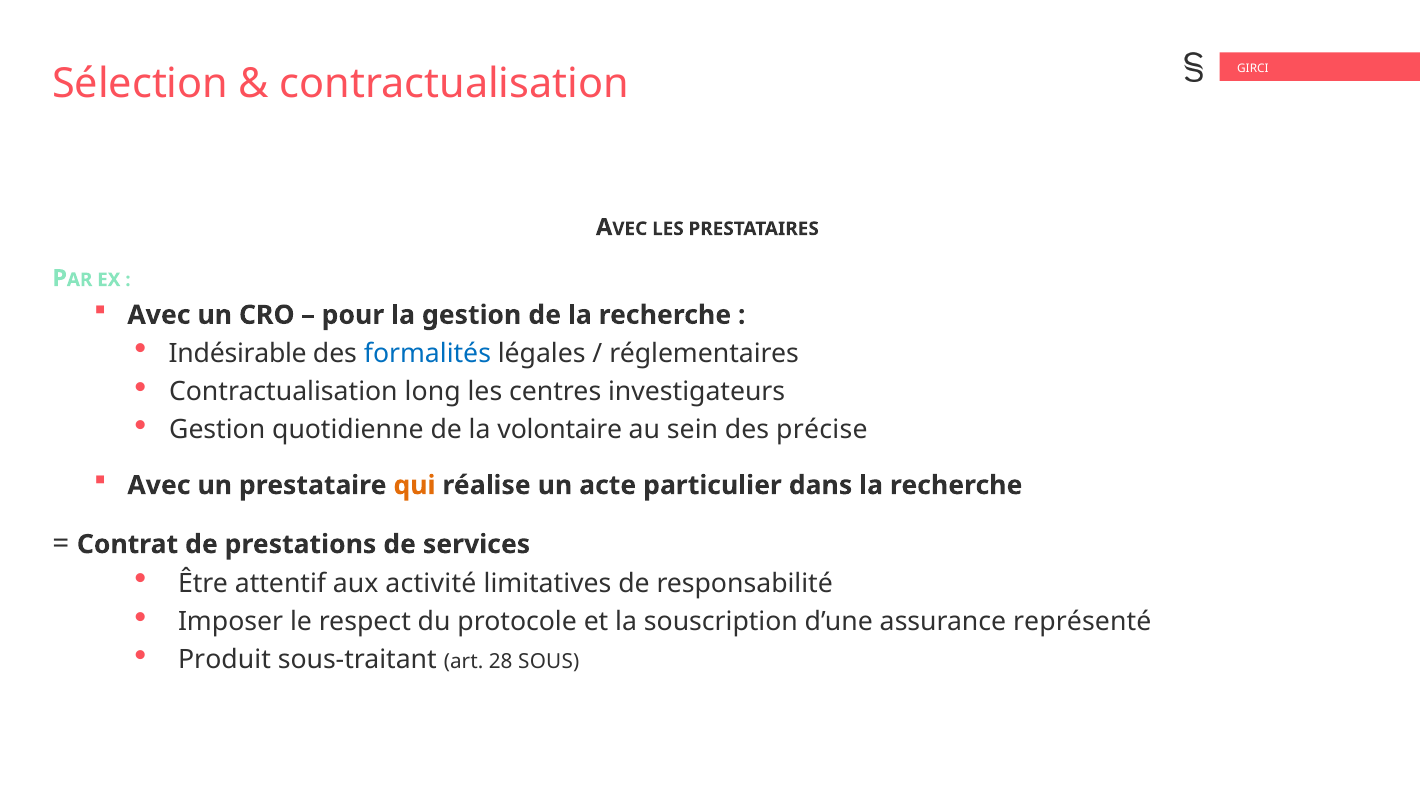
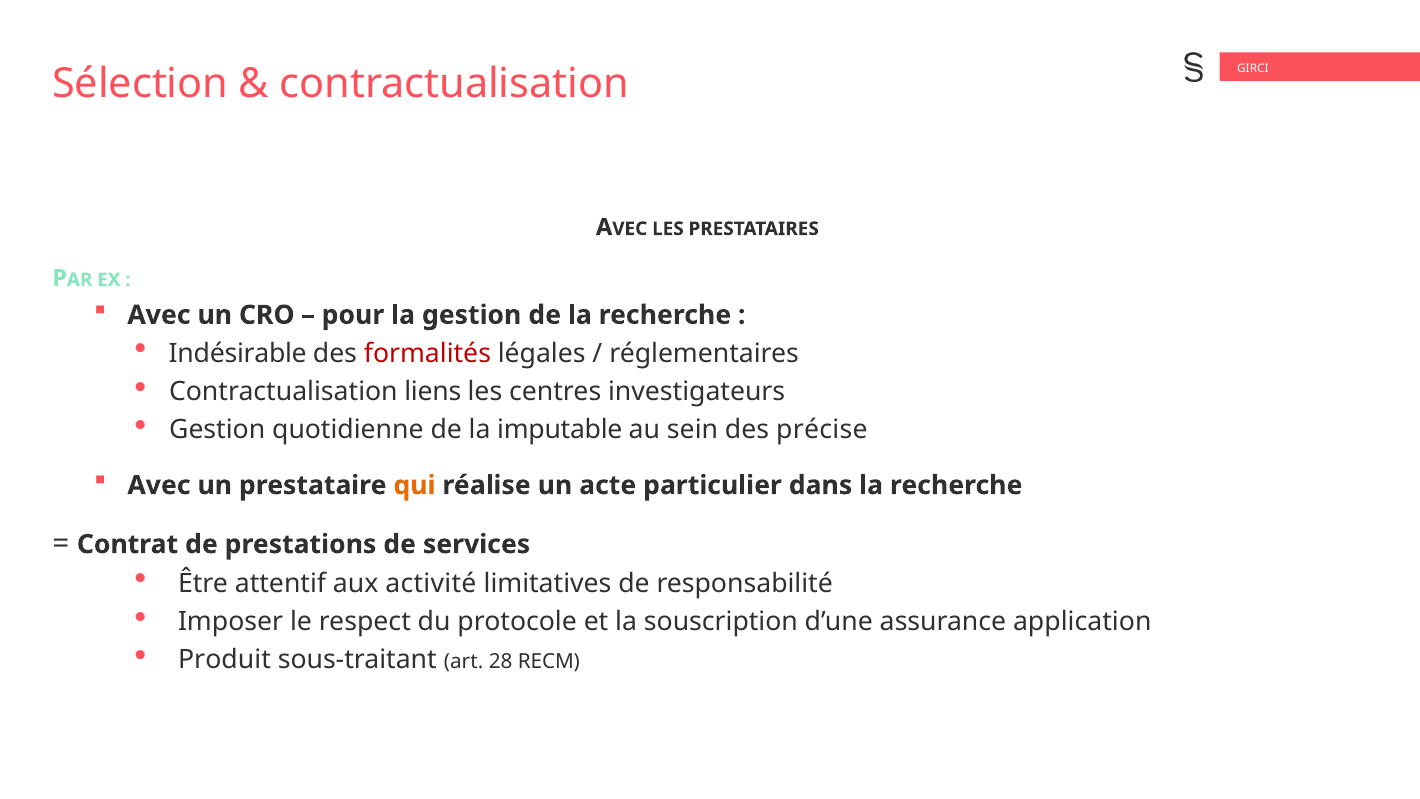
formalités colour: blue -> red
long: long -> liens
volontaire: volontaire -> imputable
représenté: représenté -> application
SOUS: SOUS -> RECM
